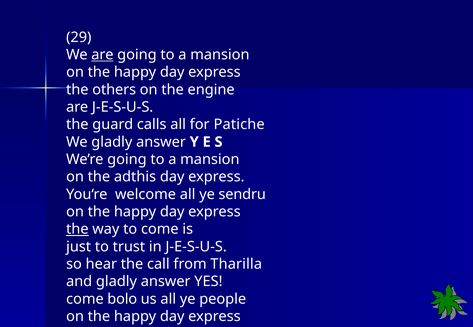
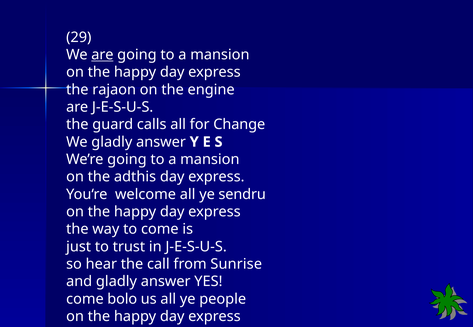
others: others -> rajaon
Patiche: Patiche -> Change
the at (77, 229) underline: present -> none
Tharilla: Tharilla -> Sunrise
